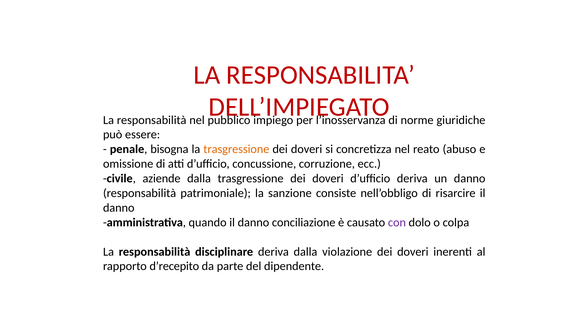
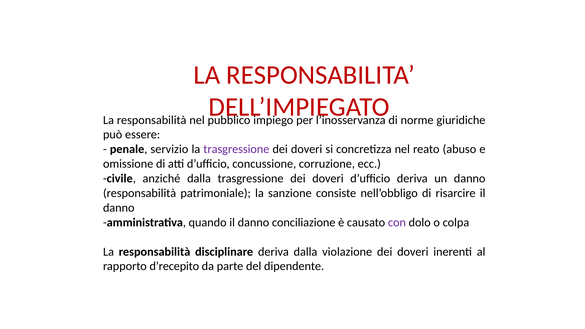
bisogna: bisogna -> servizio
trasgressione at (236, 149) colour: orange -> purple
aziende: aziende -> anziché
